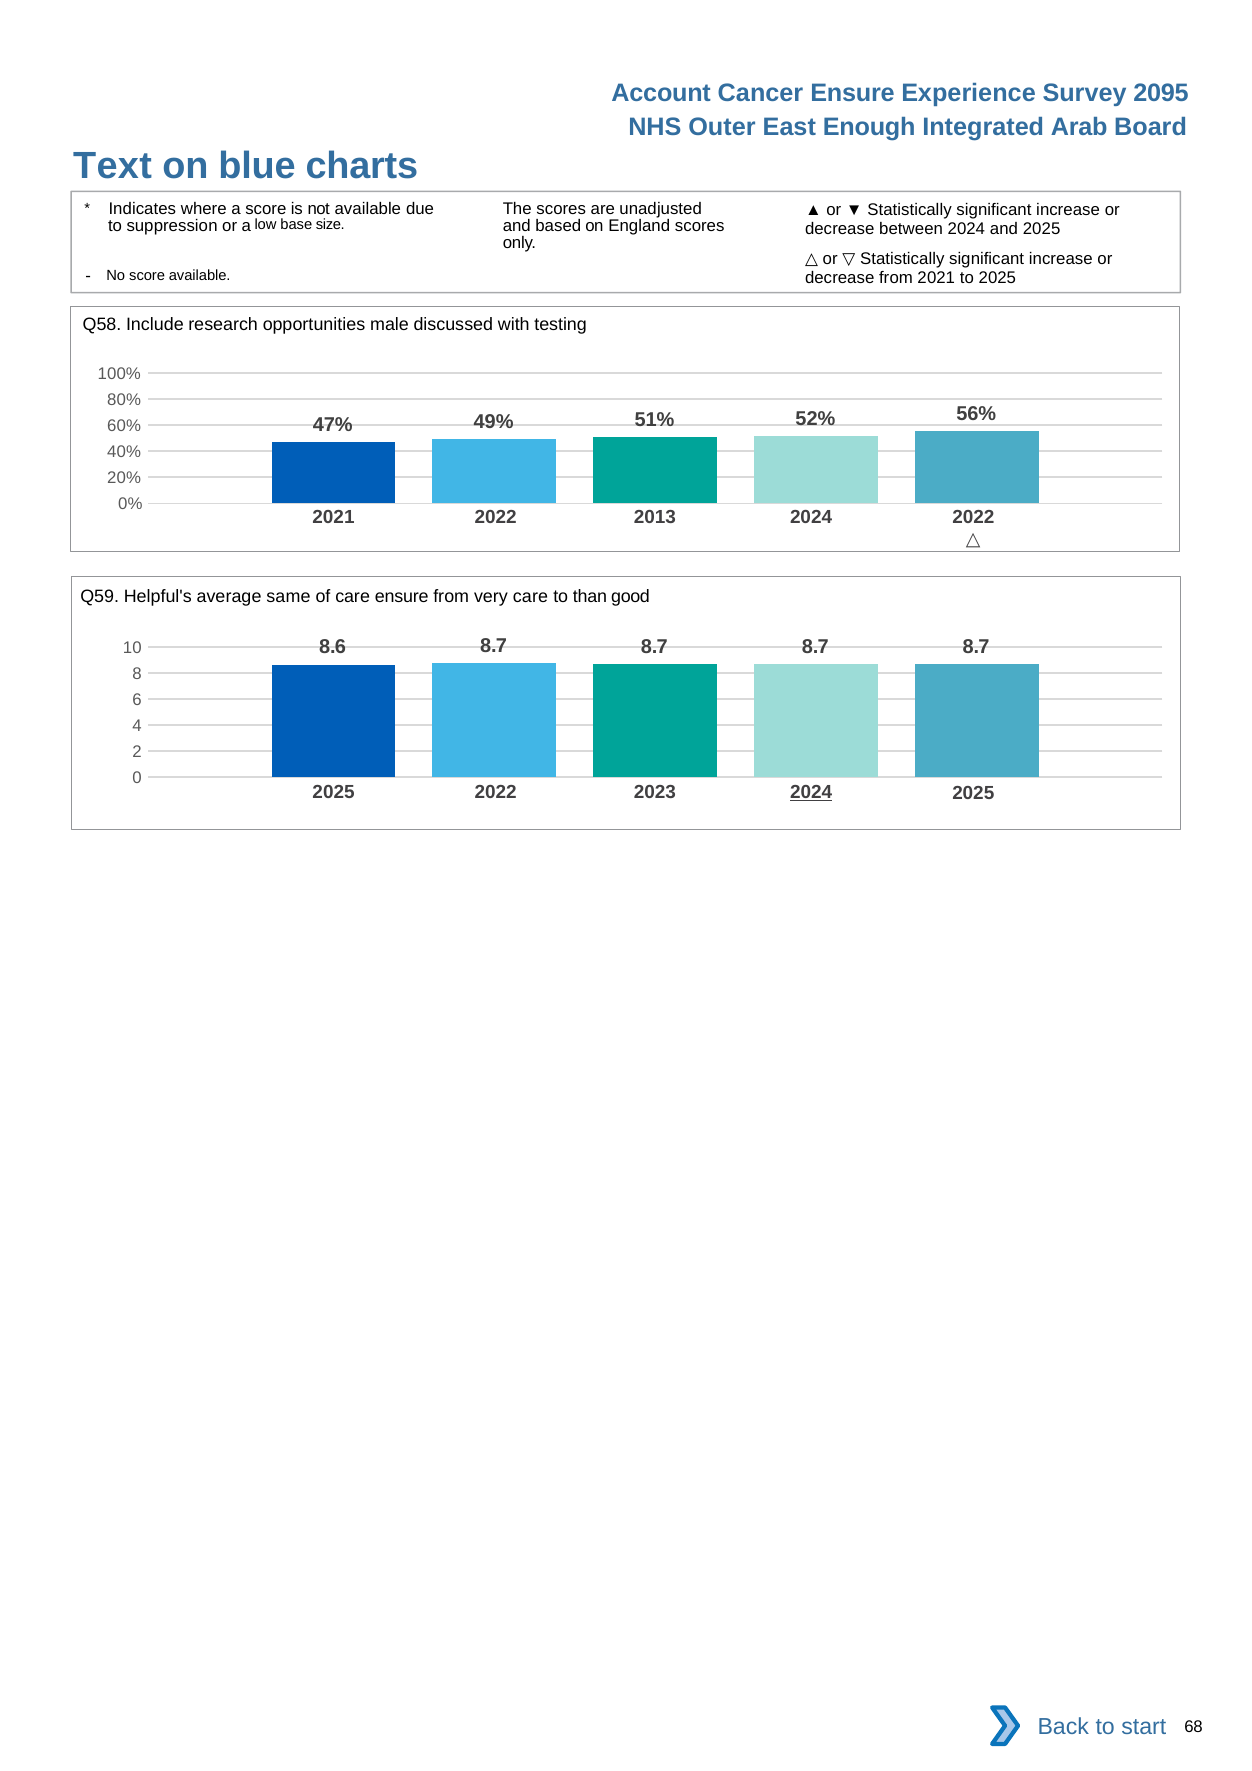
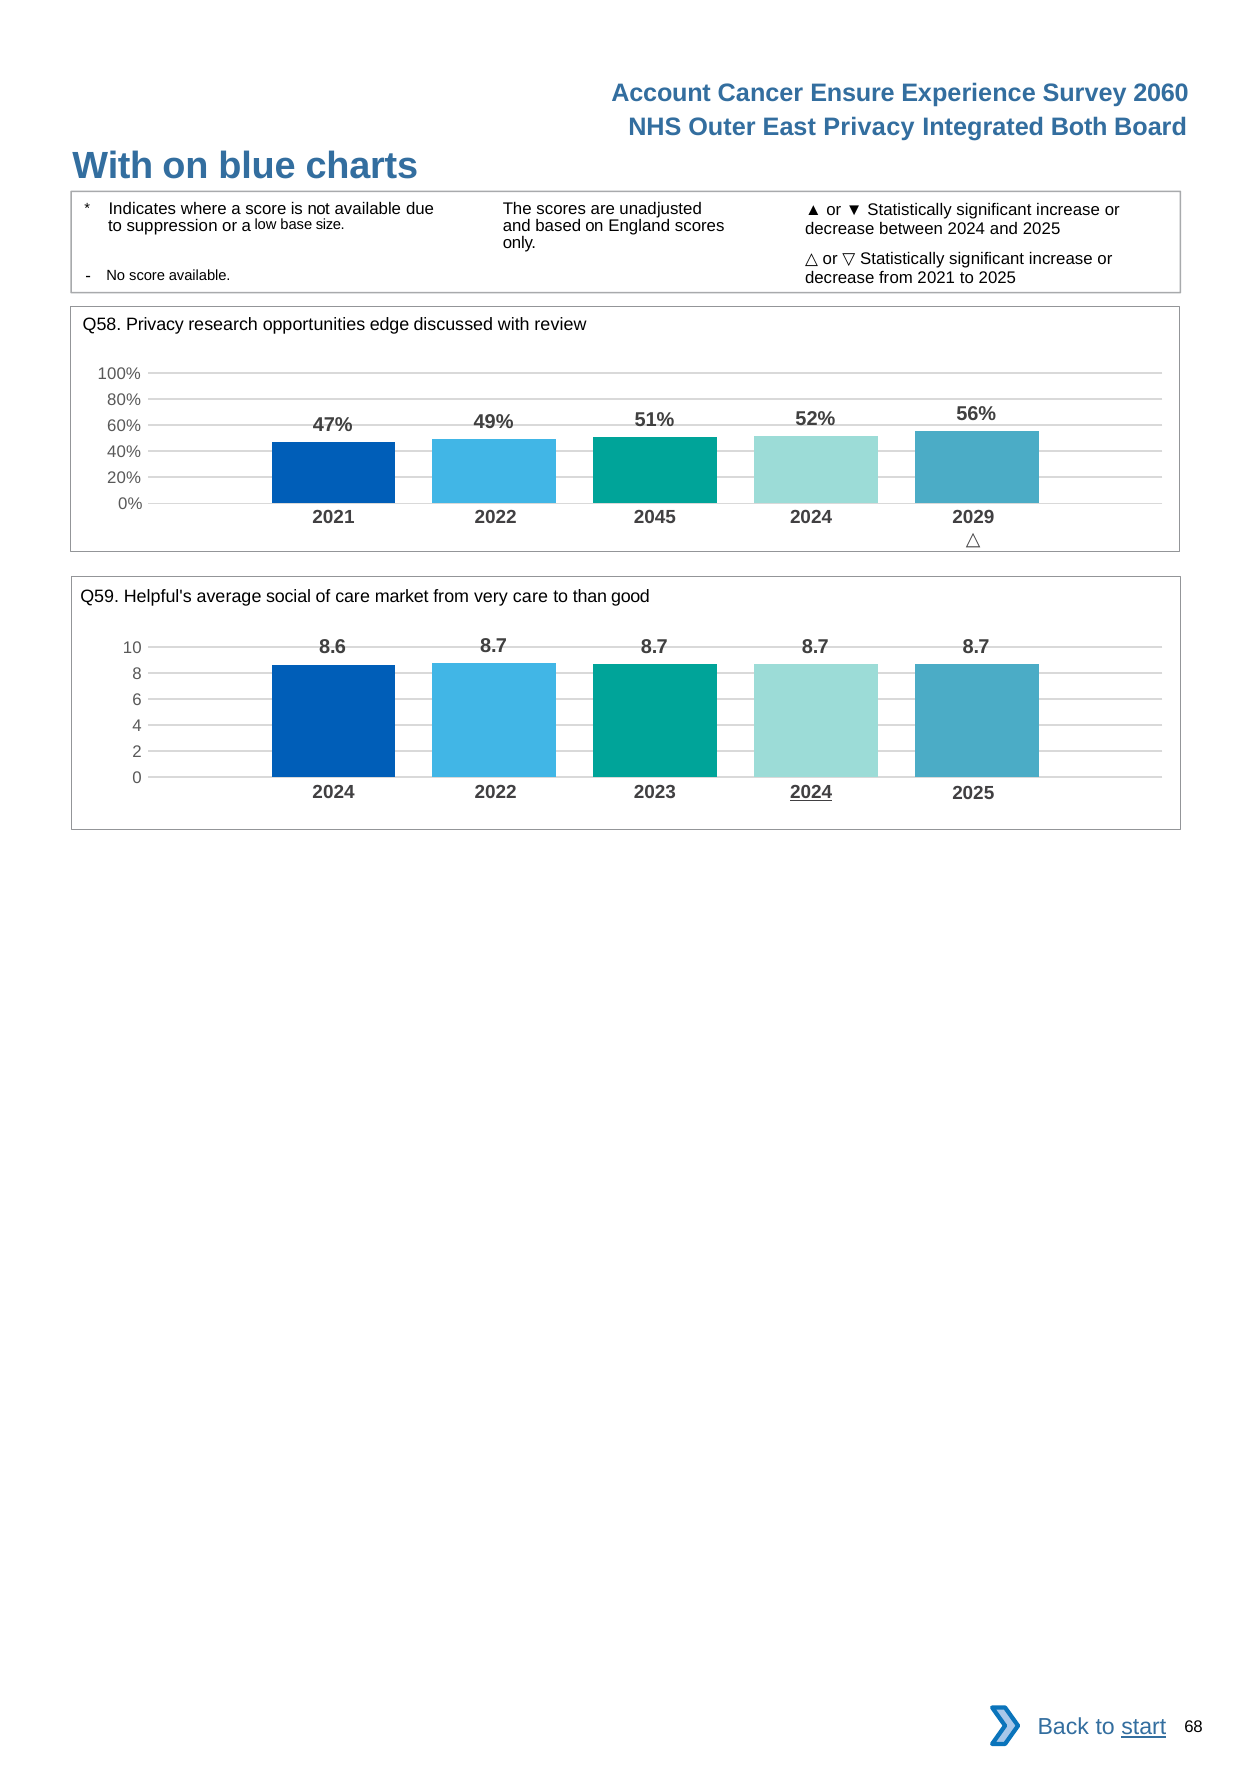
2095: 2095 -> 2060
East Enough: Enough -> Privacy
Arab: Arab -> Both
Text at (113, 166): Text -> With
Q58 Include: Include -> Privacy
male: male -> edge
testing: testing -> review
2013: 2013 -> 2045
2024 2022: 2022 -> 2029
same: same -> social
care ensure: ensure -> market
2025 at (334, 793): 2025 -> 2024
start underline: none -> present
